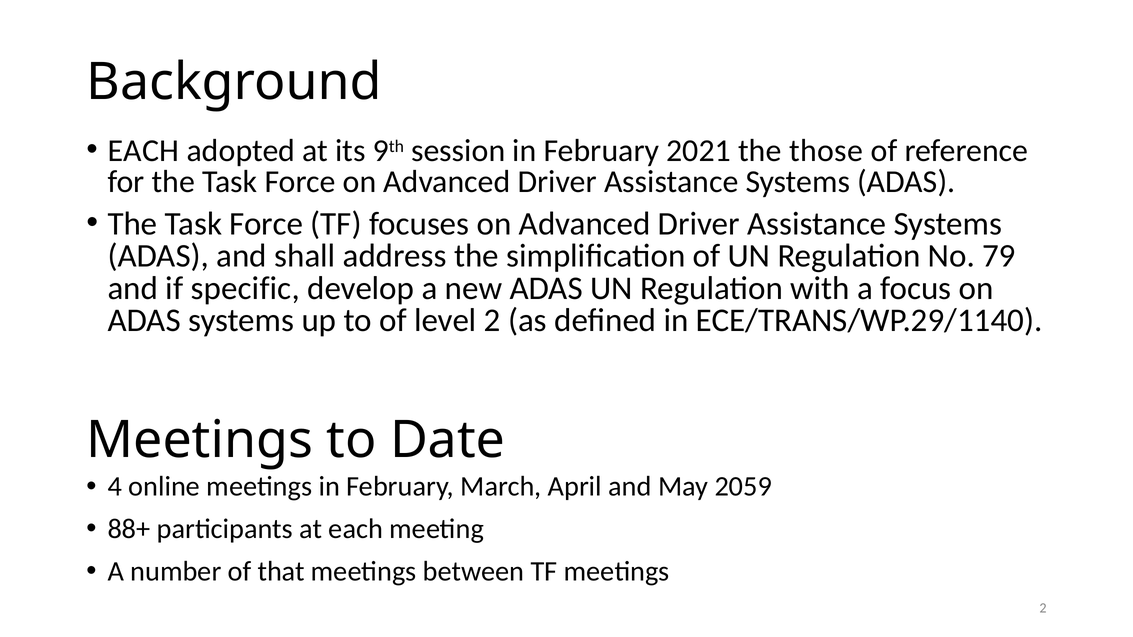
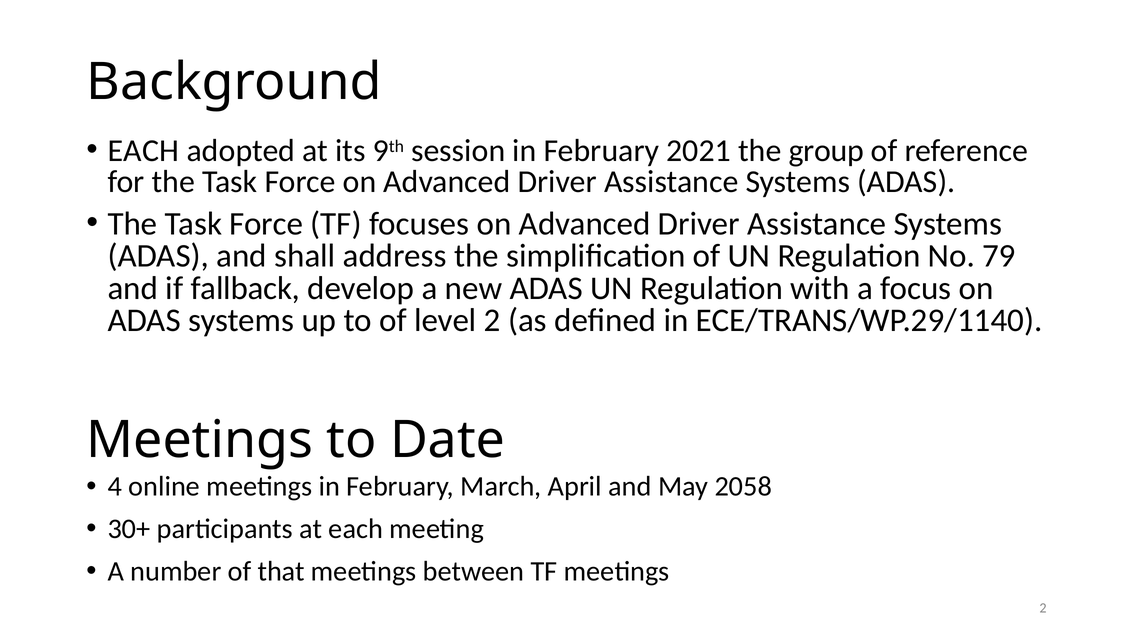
those: those -> group
specific: specific -> fallback
2059: 2059 -> 2058
88+: 88+ -> 30+
